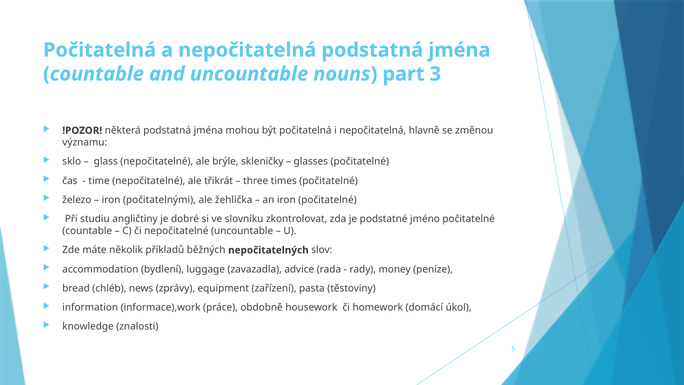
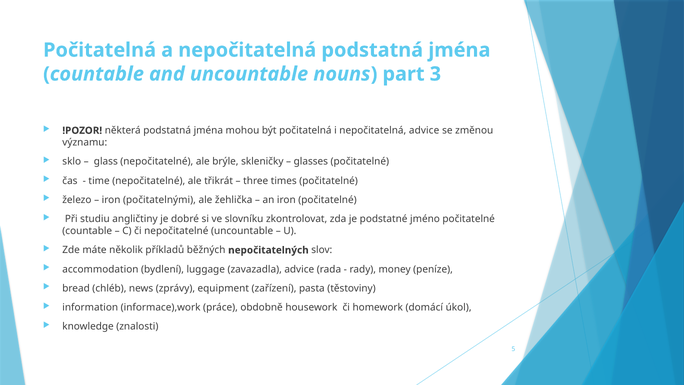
nepočitatelná hlavně: hlavně -> advice
